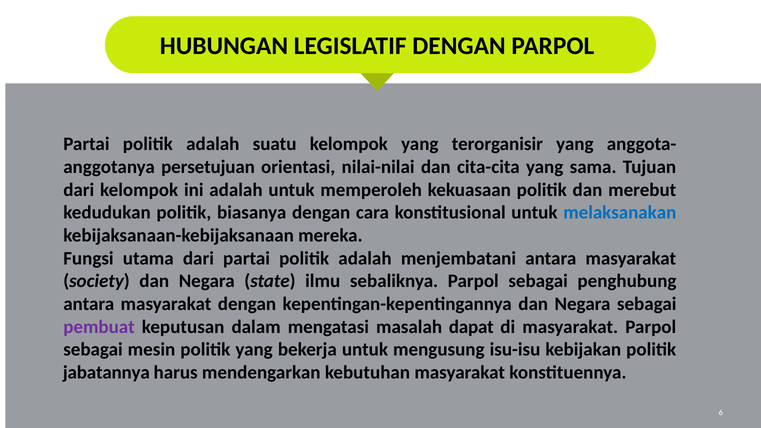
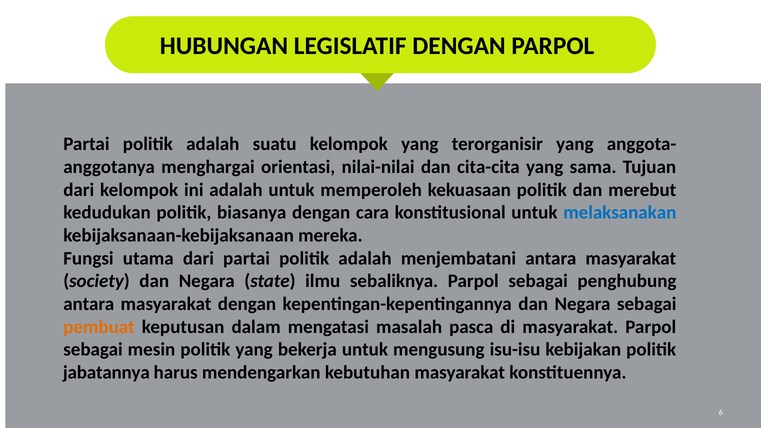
persetujuan: persetujuan -> menghargai
pembuat colour: purple -> orange
dapat: dapat -> pasca
